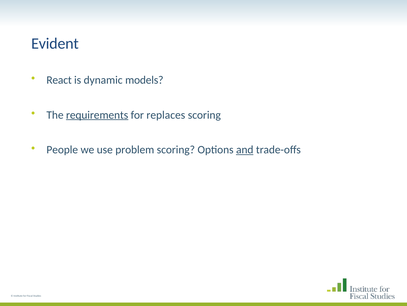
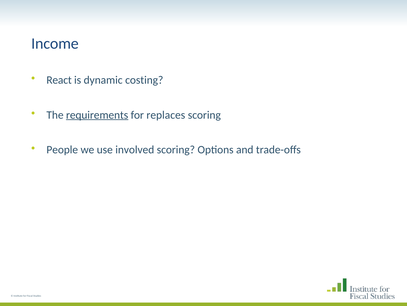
Evident: Evident -> Income
models: models -> costing
problem: problem -> involved
and underline: present -> none
